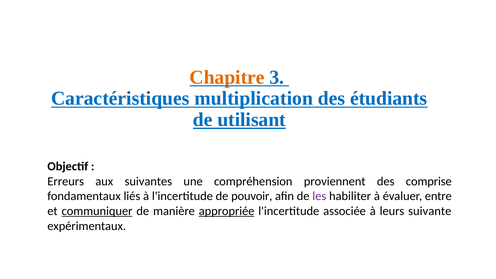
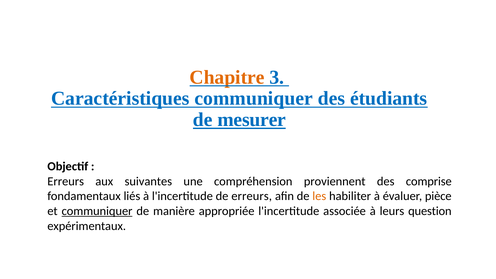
Caractéristiques multiplication: multiplication -> communiquer
utilisant: utilisant -> mesurer
de pouvoir: pouvoir -> erreurs
les colour: purple -> orange
entre: entre -> pièce
appropriée underline: present -> none
suivante: suivante -> question
